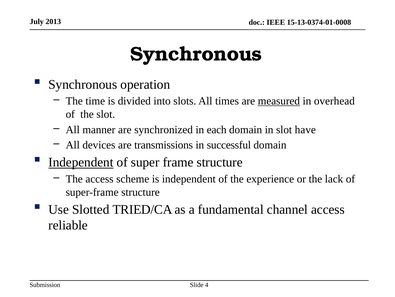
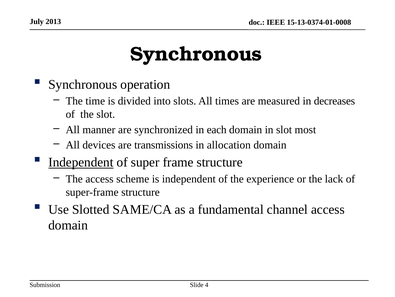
measured underline: present -> none
overhead: overhead -> decreases
have: have -> most
successful: successful -> allocation
TRIED/CA: TRIED/CA -> SAME/CA
reliable at (68, 225): reliable -> domain
